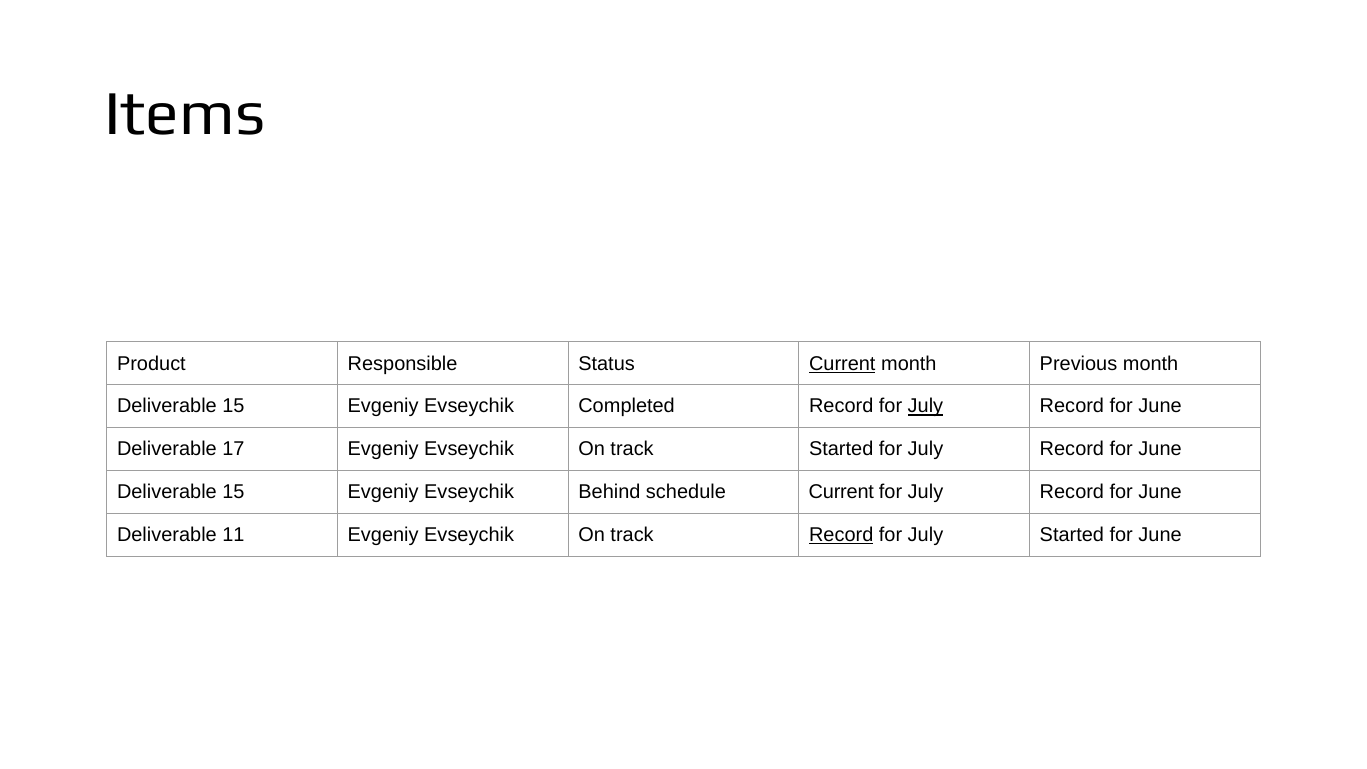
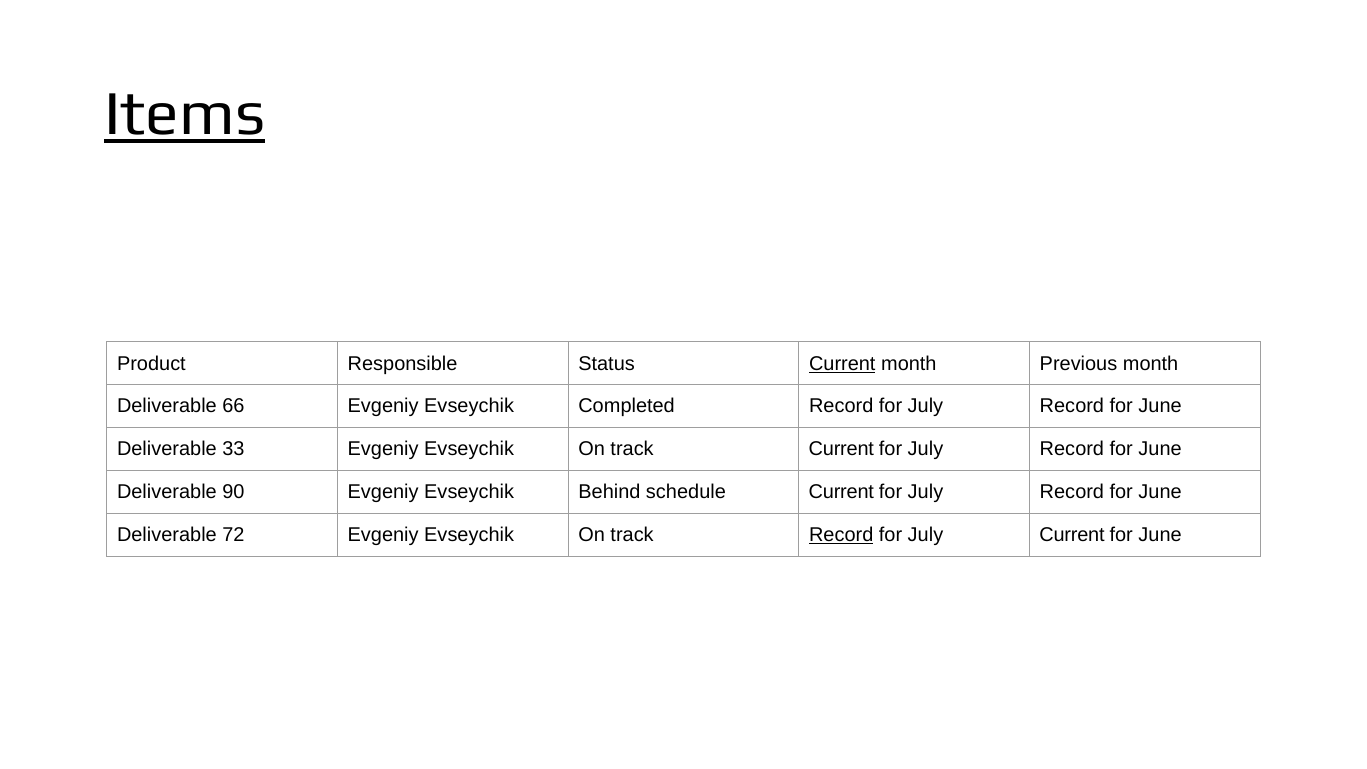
Items underline: none -> present
15 at (233, 406): 15 -> 66
July at (925, 406) underline: present -> none
17: 17 -> 33
track Started: Started -> Current
15 at (233, 492): 15 -> 90
11: 11 -> 72
July Started: Started -> Current
